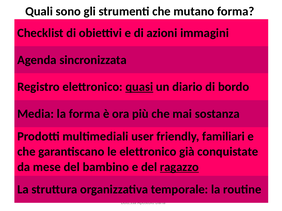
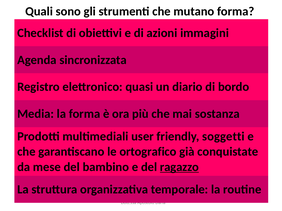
quasi underline: present -> none
familiari: familiari -> soggetti
le elettronico: elettronico -> ortografico
